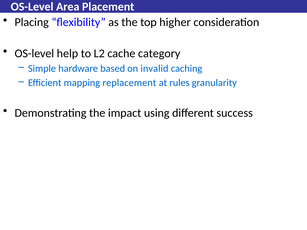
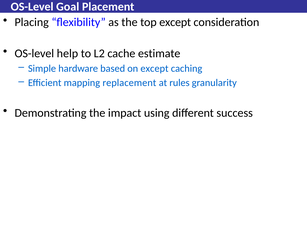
Area: Area -> Goal
top higher: higher -> except
category: category -> estimate
on invalid: invalid -> except
